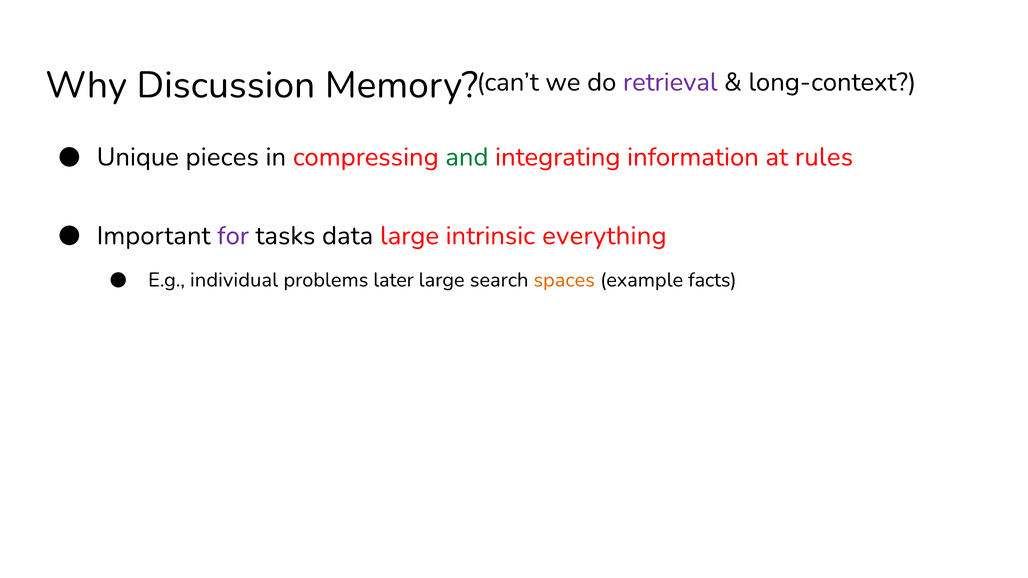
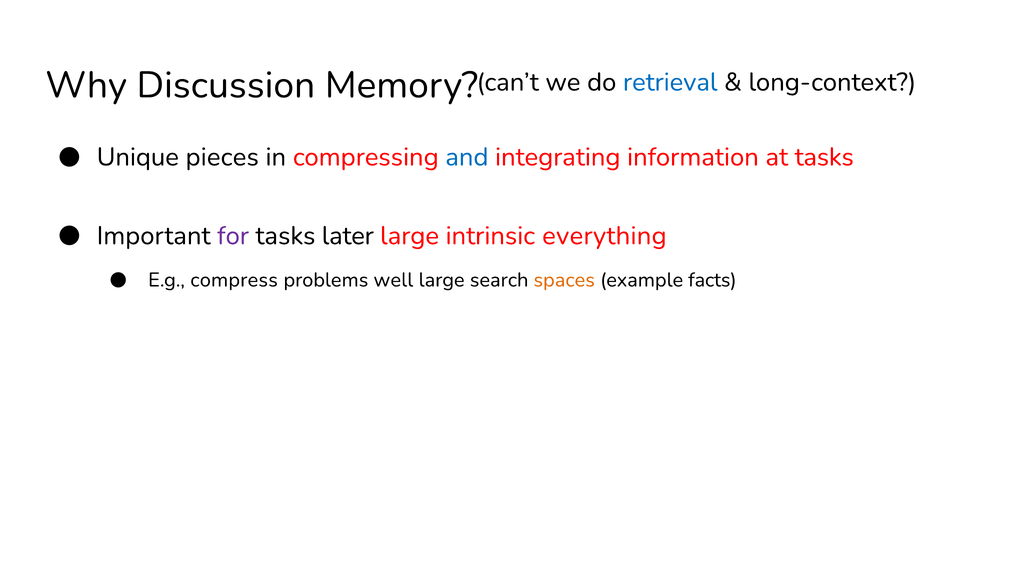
retrieval colour: purple -> blue
and colour: green -> blue
at rules: rules -> tasks
data: data -> later
individual: individual -> compress
later: later -> well
